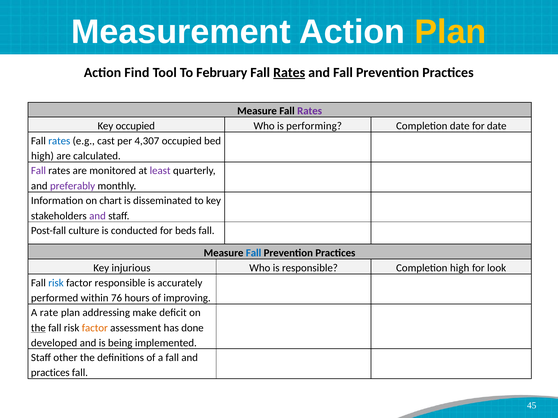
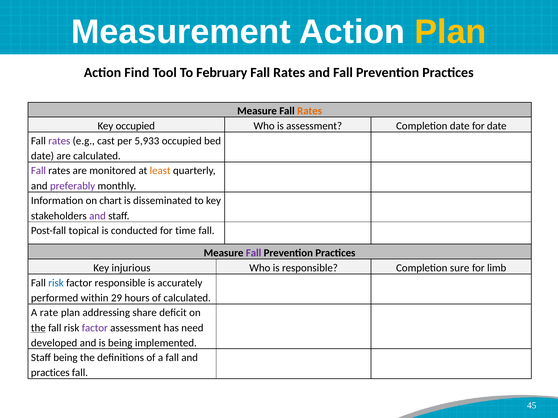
Rates at (289, 73) underline: present -> none
Rates at (310, 111) colour: purple -> orange
is performing: performing -> assessment
rates at (59, 141) colour: blue -> purple
4,307: 4,307 -> 5,933
high at (42, 156): high -> date
least colour: purple -> orange
culture: culture -> topical
beds: beds -> time
Fall at (254, 253) colour: blue -> purple
Completion high: high -> sure
look: look -> limb
76: 76 -> 29
of improving: improving -> calculated
make: make -> share
factor at (95, 328) colour: orange -> purple
done: done -> need
Staff other: other -> being
